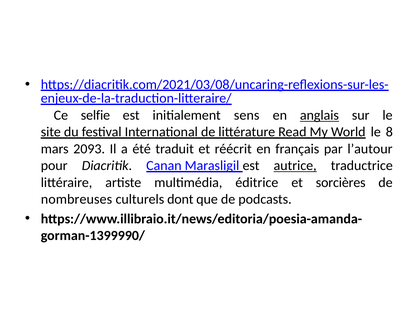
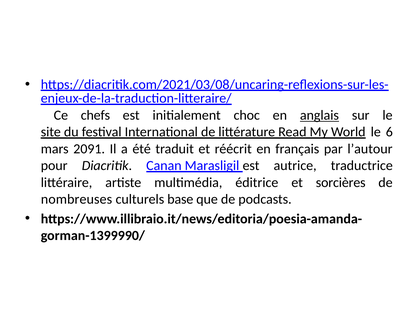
selfie: selfie -> chefs
sens: sens -> choc
8: 8 -> 6
2093: 2093 -> 2091
autrice underline: present -> none
dont: dont -> base
